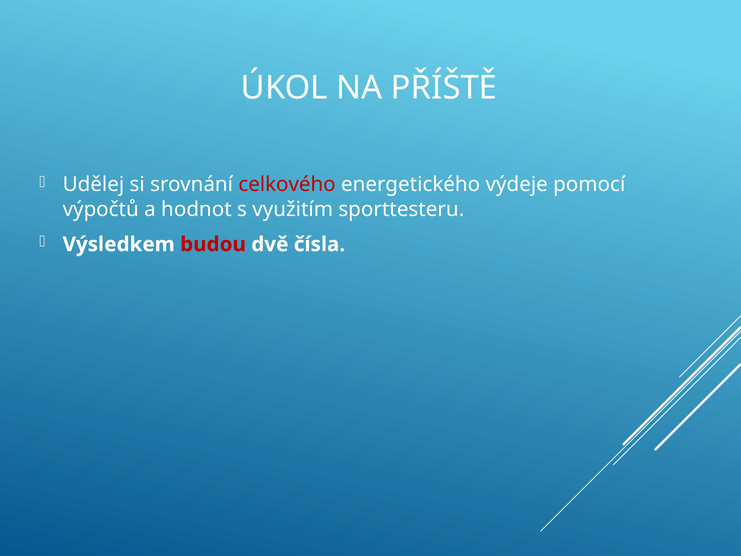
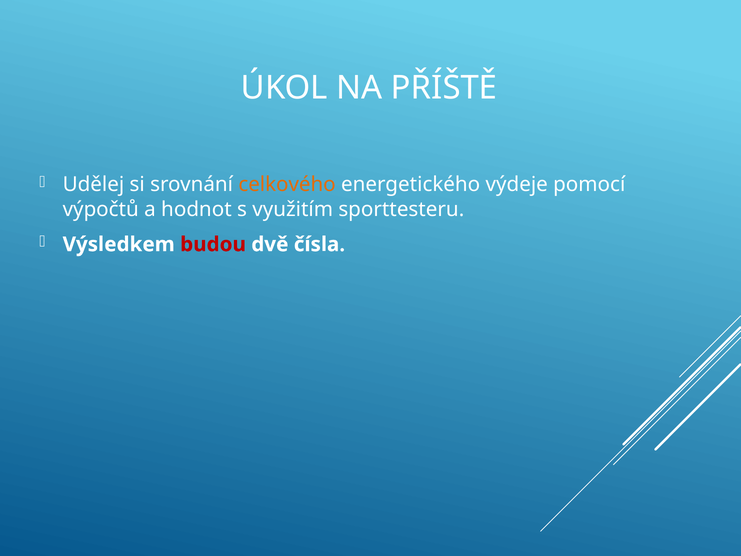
celkového colour: red -> orange
